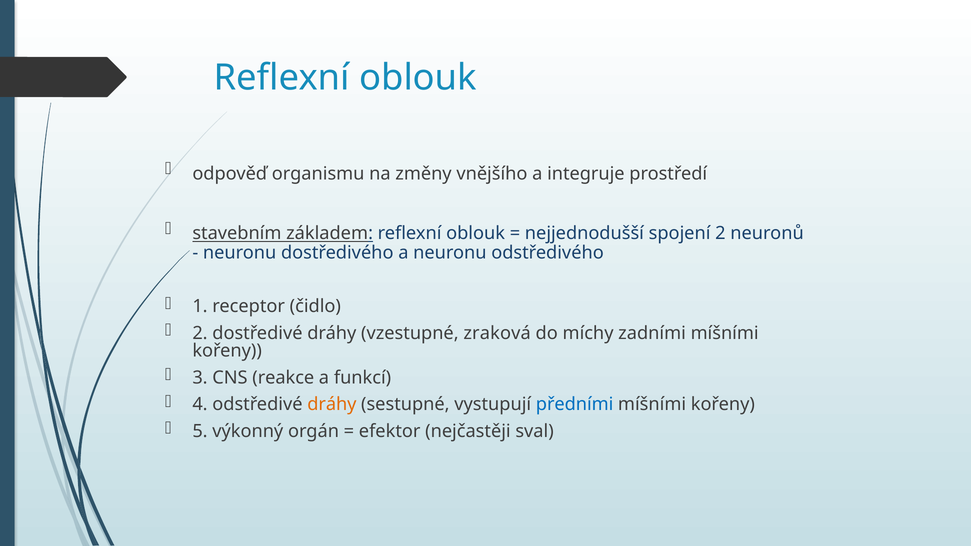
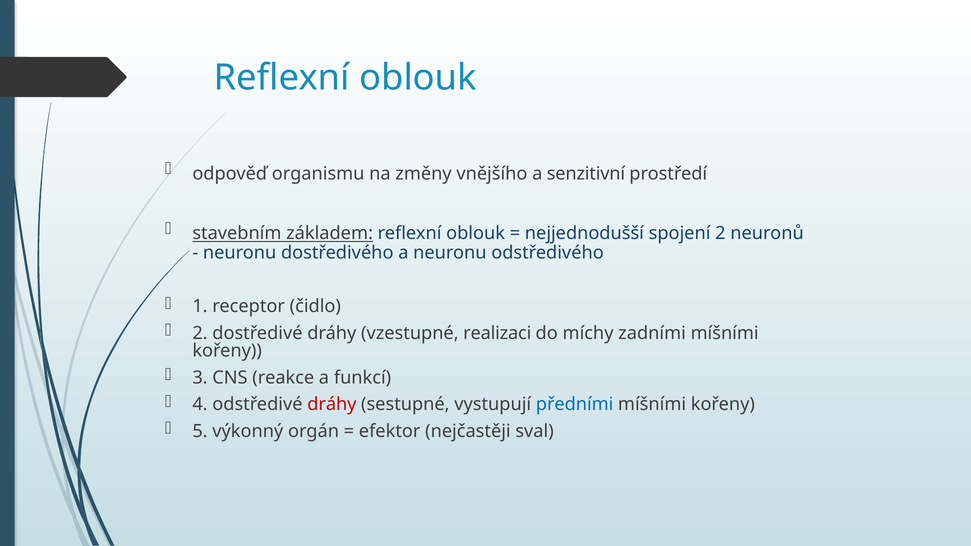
integruje: integruje -> senzitivní
zraková: zraková -> realizaci
dráhy at (332, 404) colour: orange -> red
